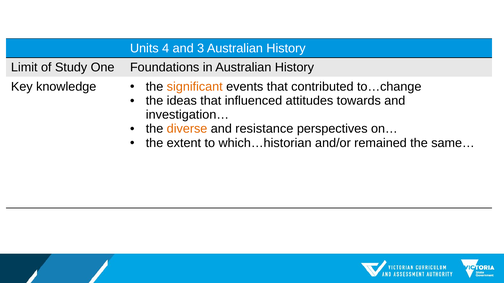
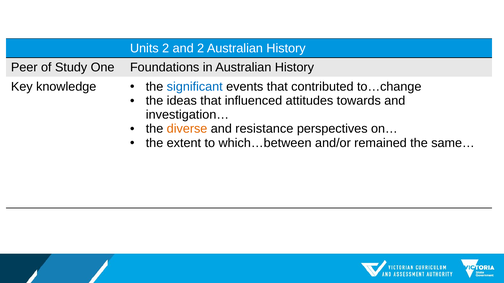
Units 4: 4 -> 2
and 3: 3 -> 2
Limit: Limit -> Peer
significant colour: orange -> blue
which…historian: which…historian -> which…between
